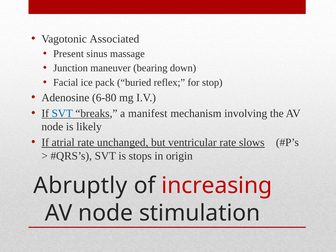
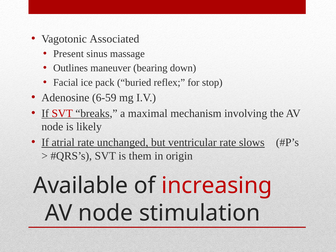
Junction: Junction -> Outlines
6-80: 6-80 -> 6-59
SVT at (62, 113) colour: blue -> red
manifest: manifest -> maximal
stops: stops -> them
Abruptly: Abruptly -> Available
